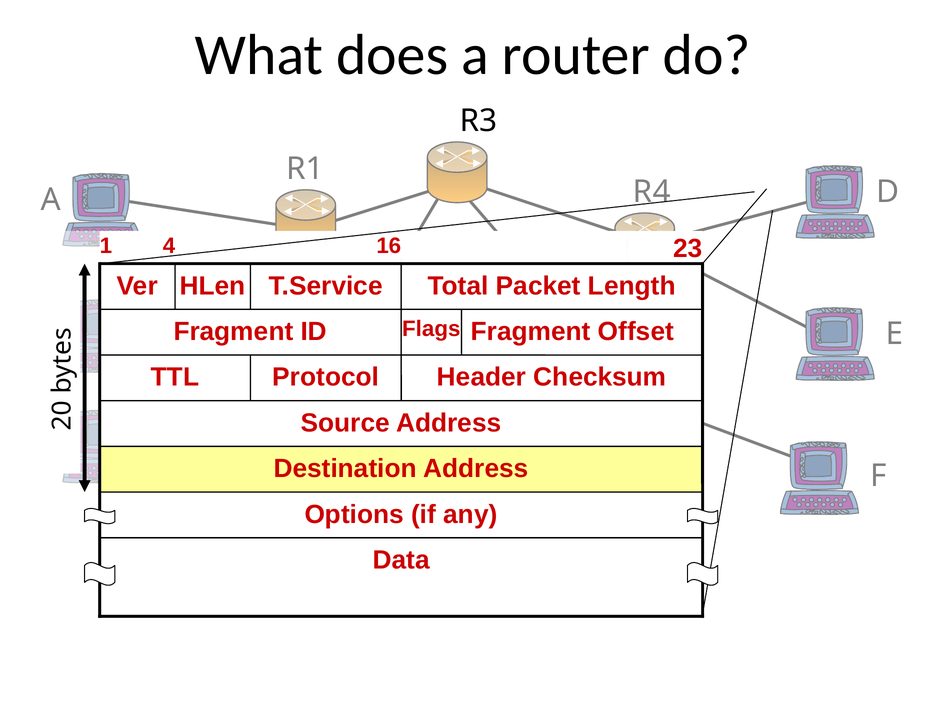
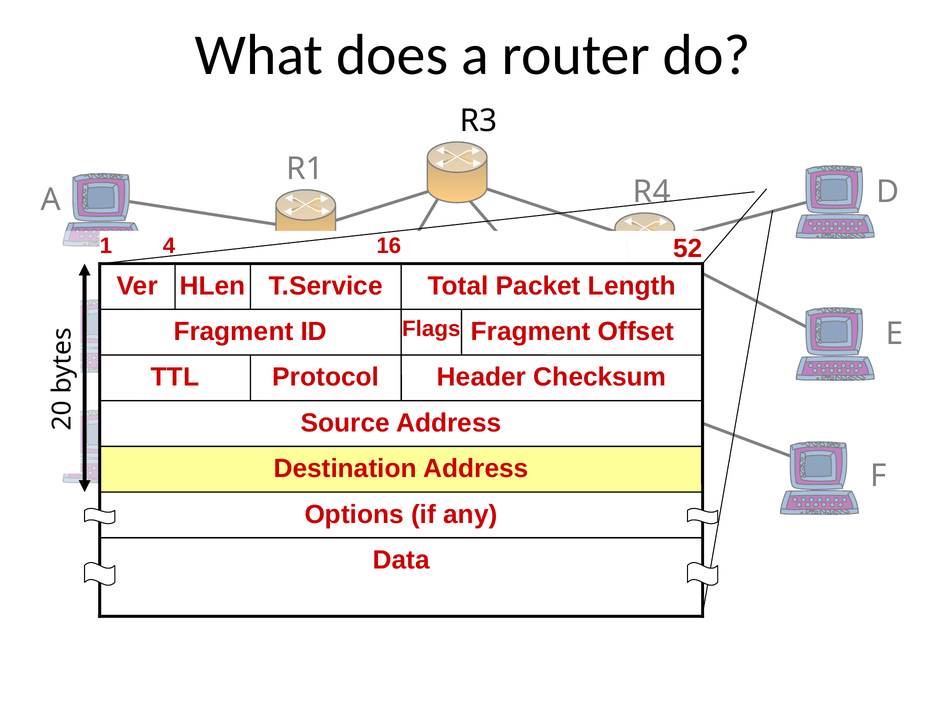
23: 23 -> 52
